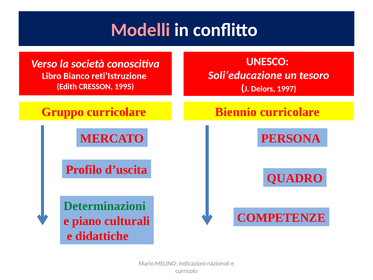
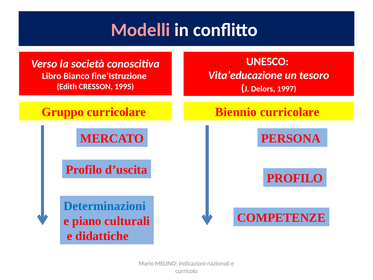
Soli’educazione: Soli’educazione -> Vita’educazione
reti’Istruzione: reti’Istruzione -> fine’Istruzione
QUADRO at (295, 178): QUADRO -> PROFILO
Determinazioni colour: green -> blue
